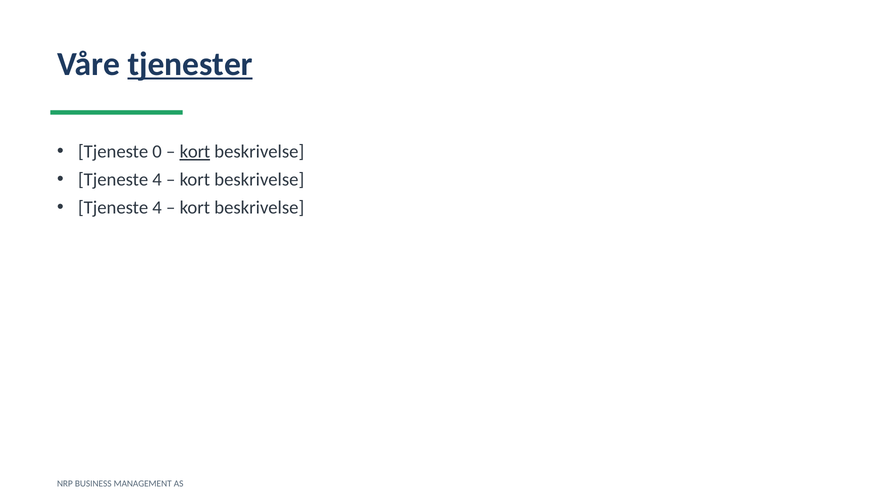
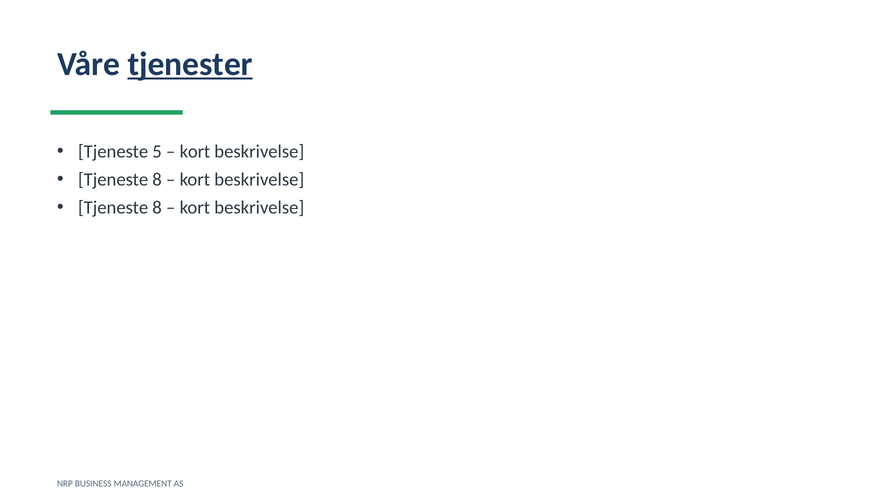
0: 0 -> 5
kort at (195, 152) underline: present -> none
4 at (157, 180): 4 -> 8
4 at (157, 208): 4 -> 8
